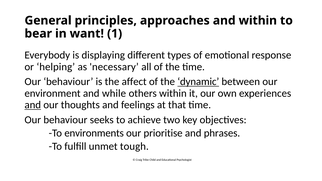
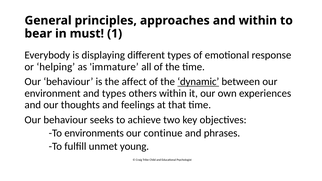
want: want -> must
necessary: necessary -> immature
and while: while -> types
and at (33, 105) underline: present -> none
prioritise: prioritise -> continue
tough: tough -> young
